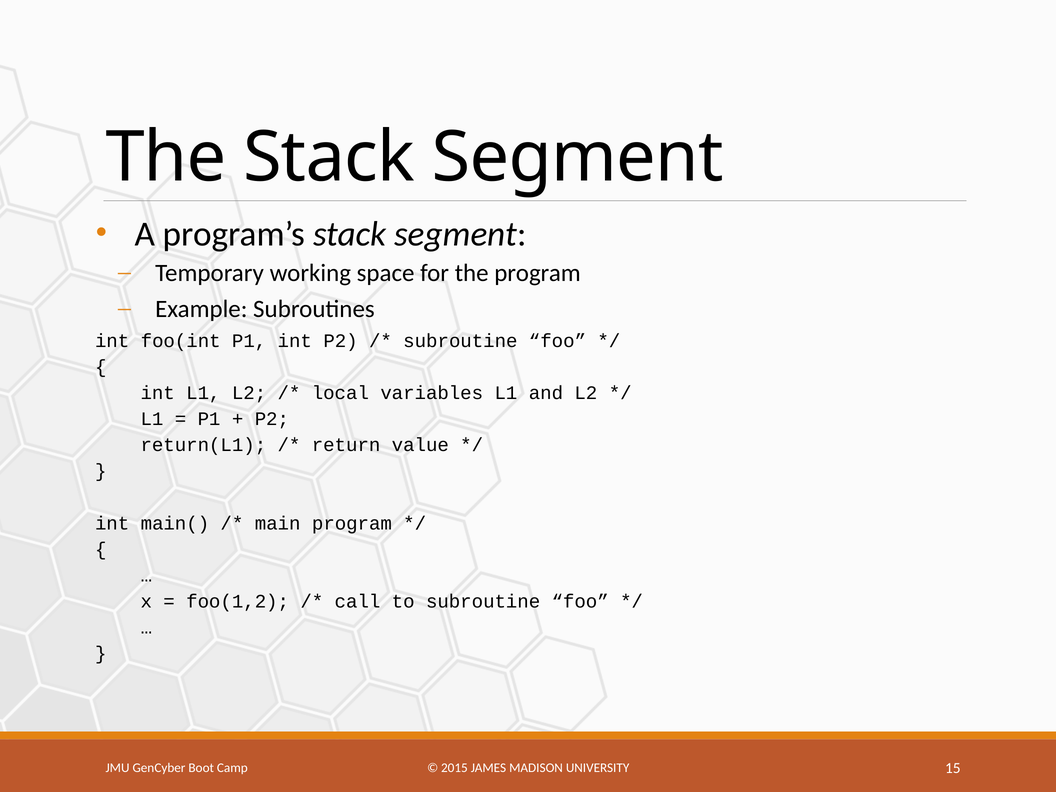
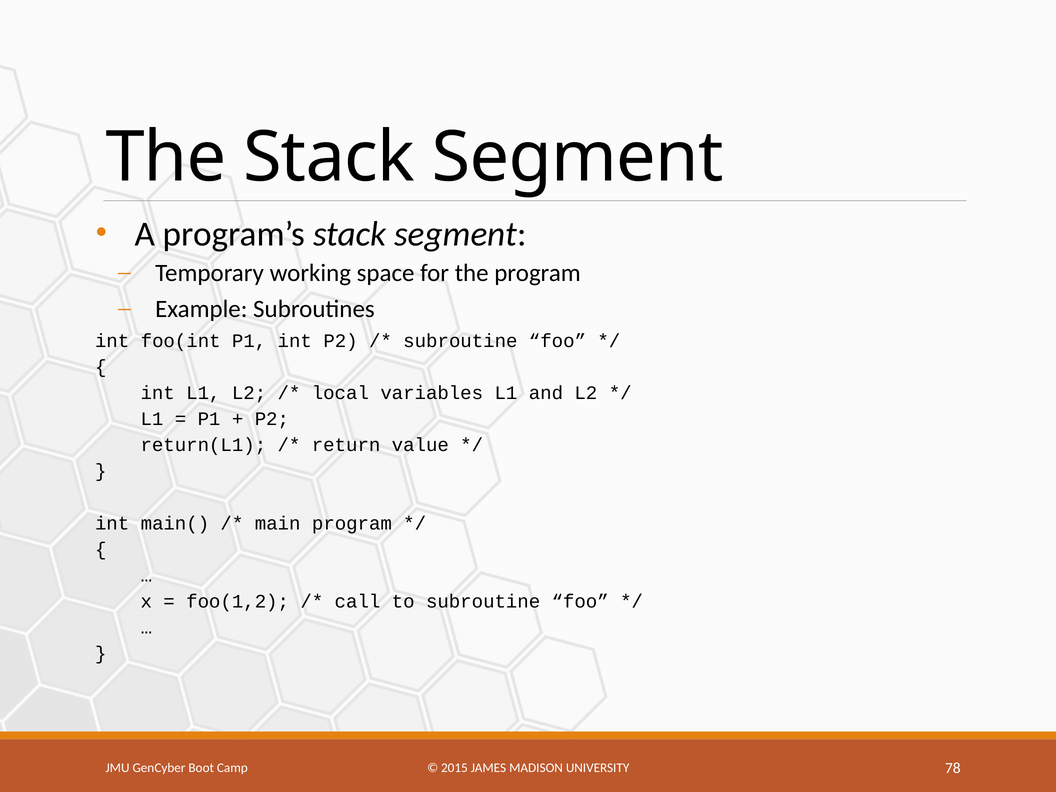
15: 15 -> 78
